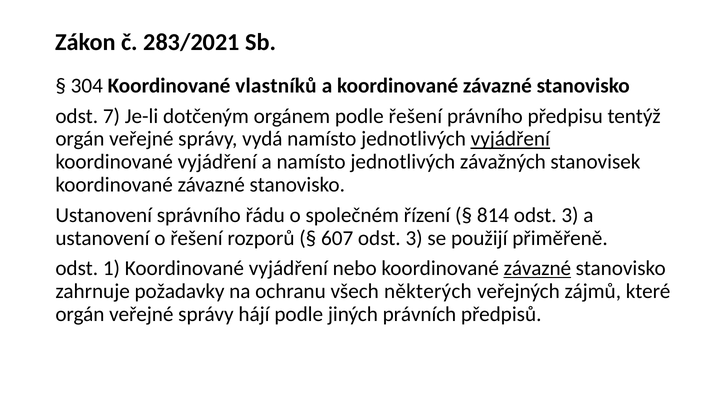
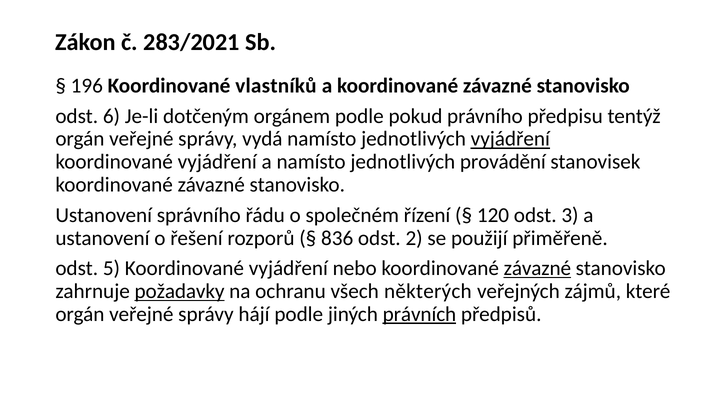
304: 304 -> 196
7: 7 -> 6
podle řešení: řešení -> pokud
závažných: závažných -> provádění
814: 814 -> 120
607: 607 -> 836
3 at (414, 238): 3 -> 2
1: 1 -> 5
požadavky underline: none -> present
právních underline: none -> present
